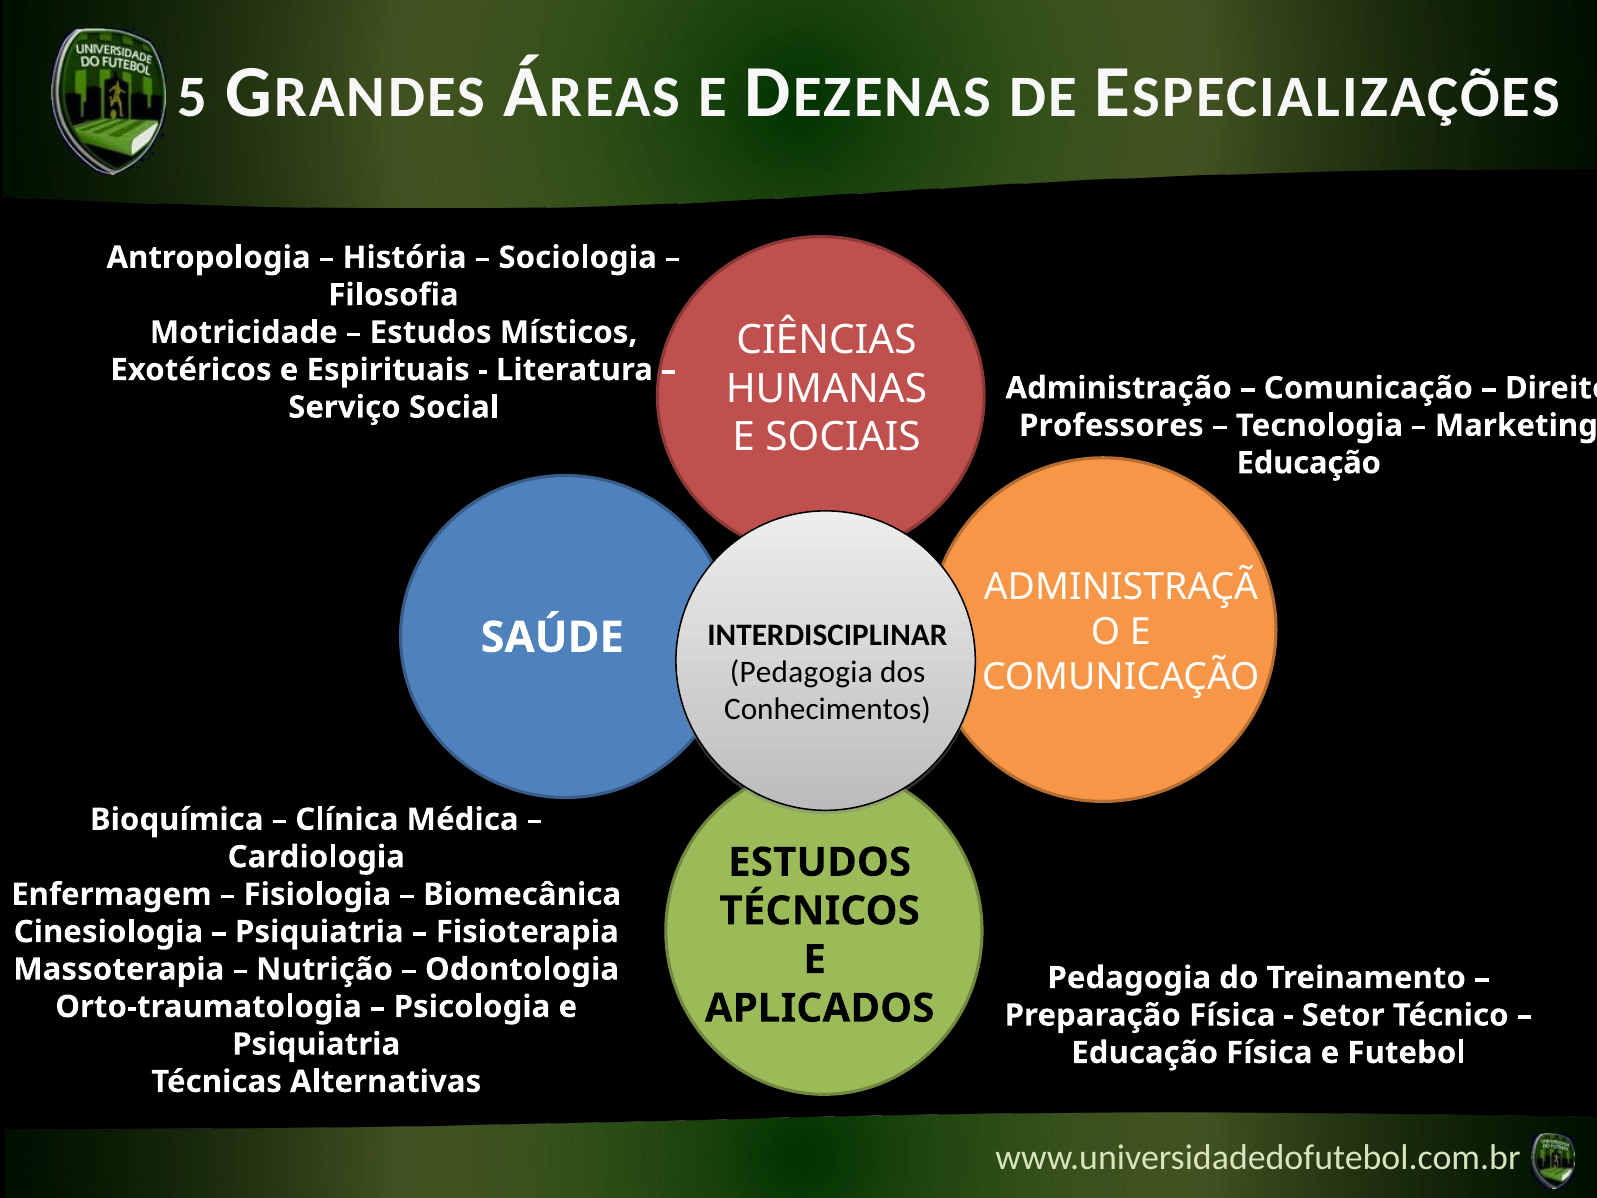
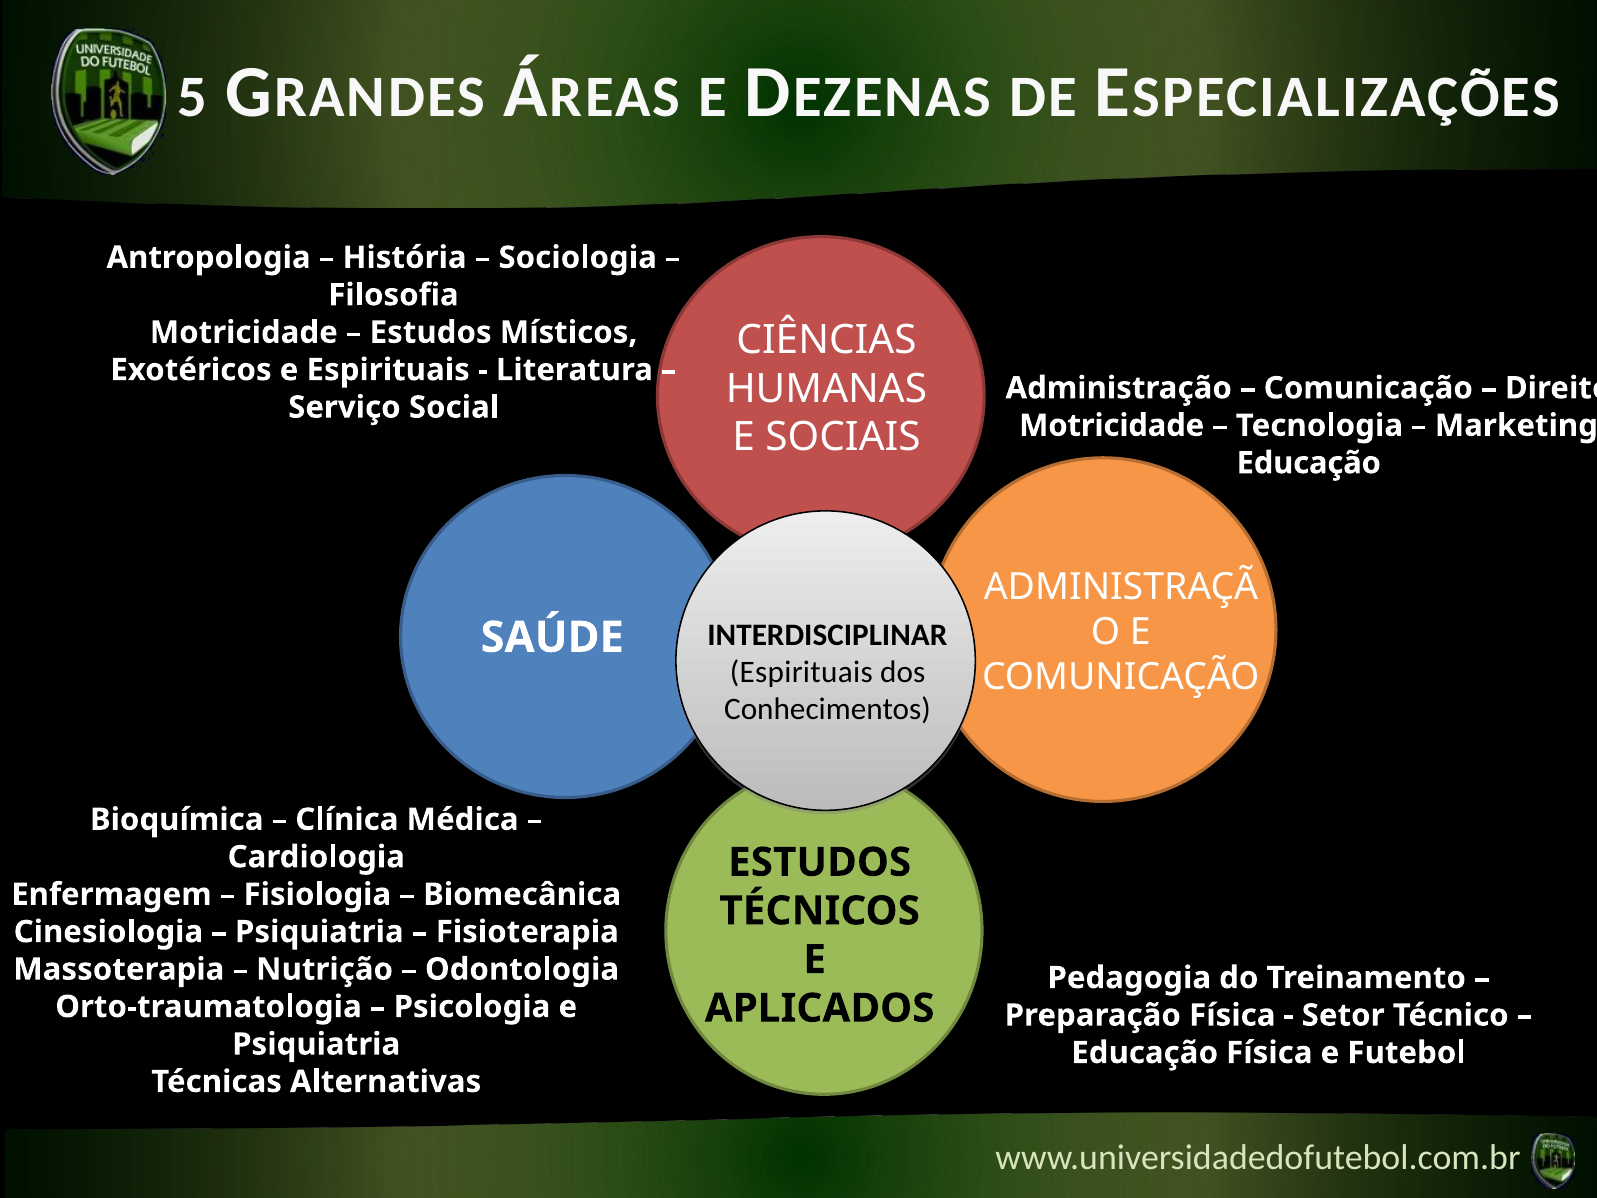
Professores at (1111, 425): Professores -> Motricidade
Pedagogia at (801, 672): Pedagogia -> Espirituais
